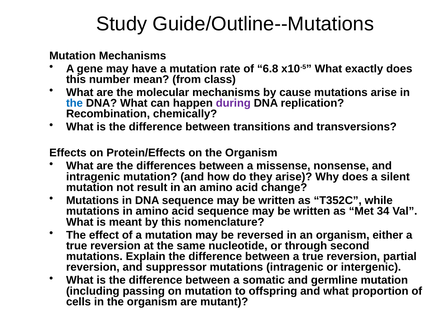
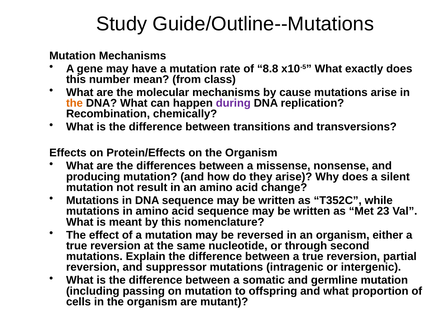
6.8: 6.8 -> 8.8
the at (74, 103) colour: blue -> orange
intragenic at (93, 177): intragenic -> producing
34: 34 -> 23
